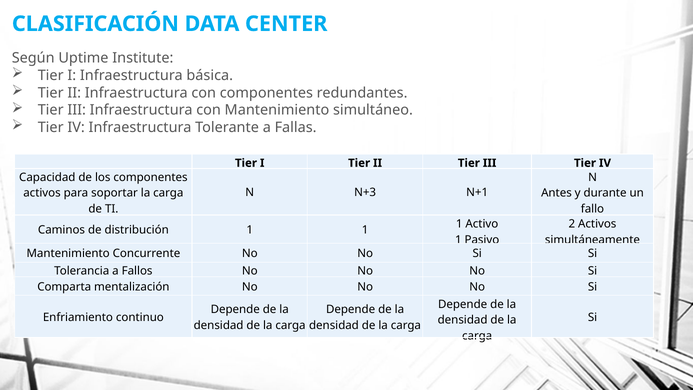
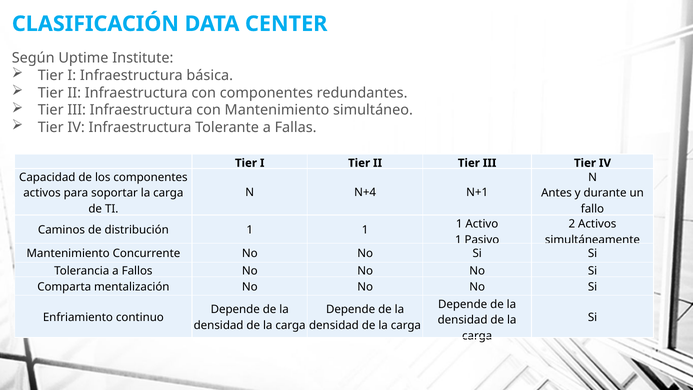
N+3: N+3 -> N+4
